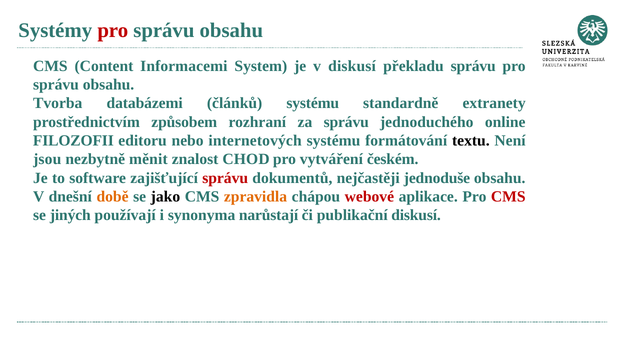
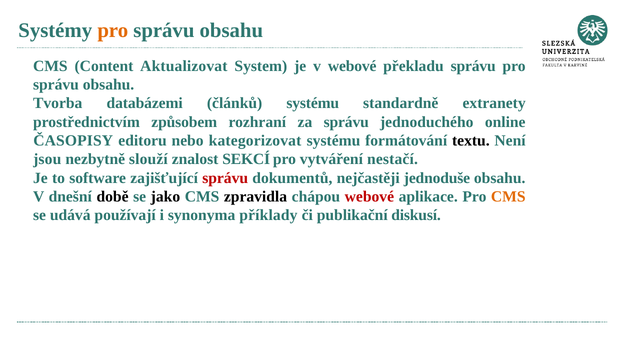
pro at (113, 30) colour: red -> orange
Informacemi: Informacemi -> Aktualizovat
v diskusí: diskusí -> webové
FILOZOFII: FILOZOFII -> ČASOPISY
internetových: internetových -> kategorizovat
měnit: měnit -> slouží
CHOD: CHOD -> SEKCÍ
českém: českém -> nestačí
době colour: orange -> black
zpravidla colour: orange -> black
CMS at (508, 197) colour: red -> orange
jiných: jiných -> udává
narůstají: narůstají -> příklady
